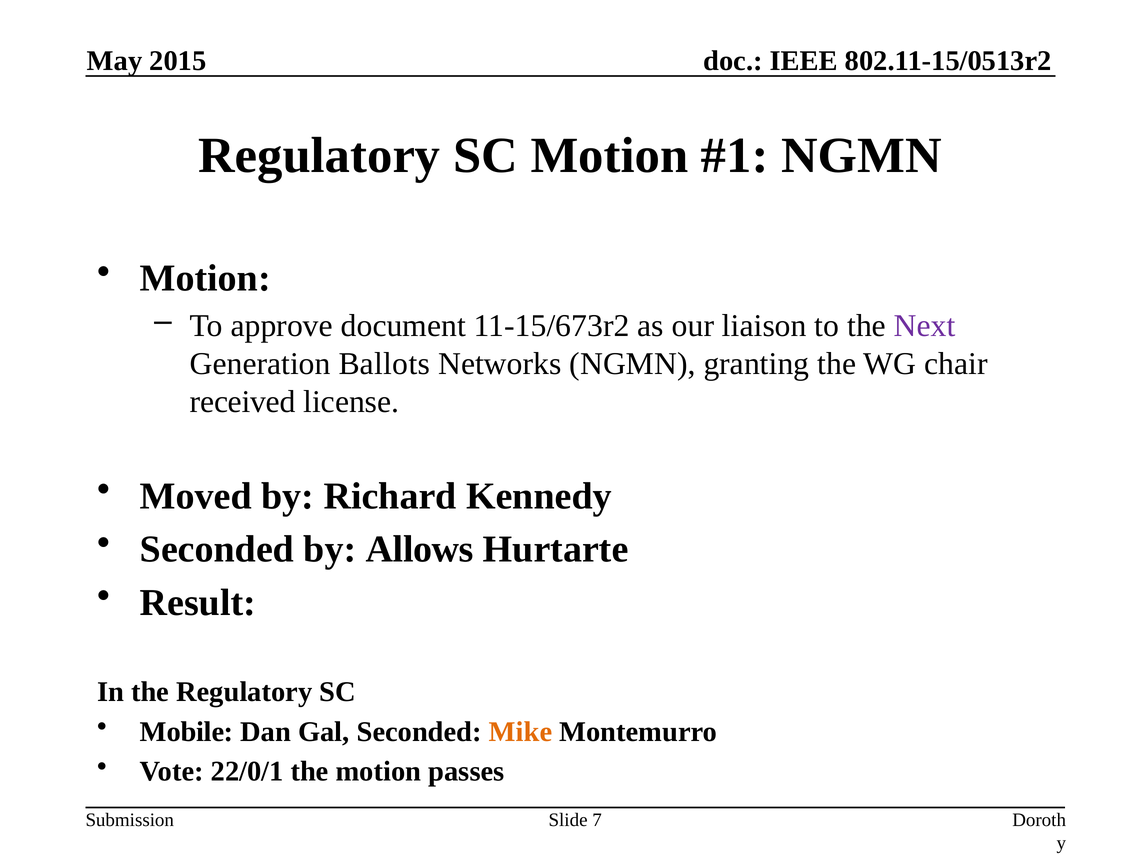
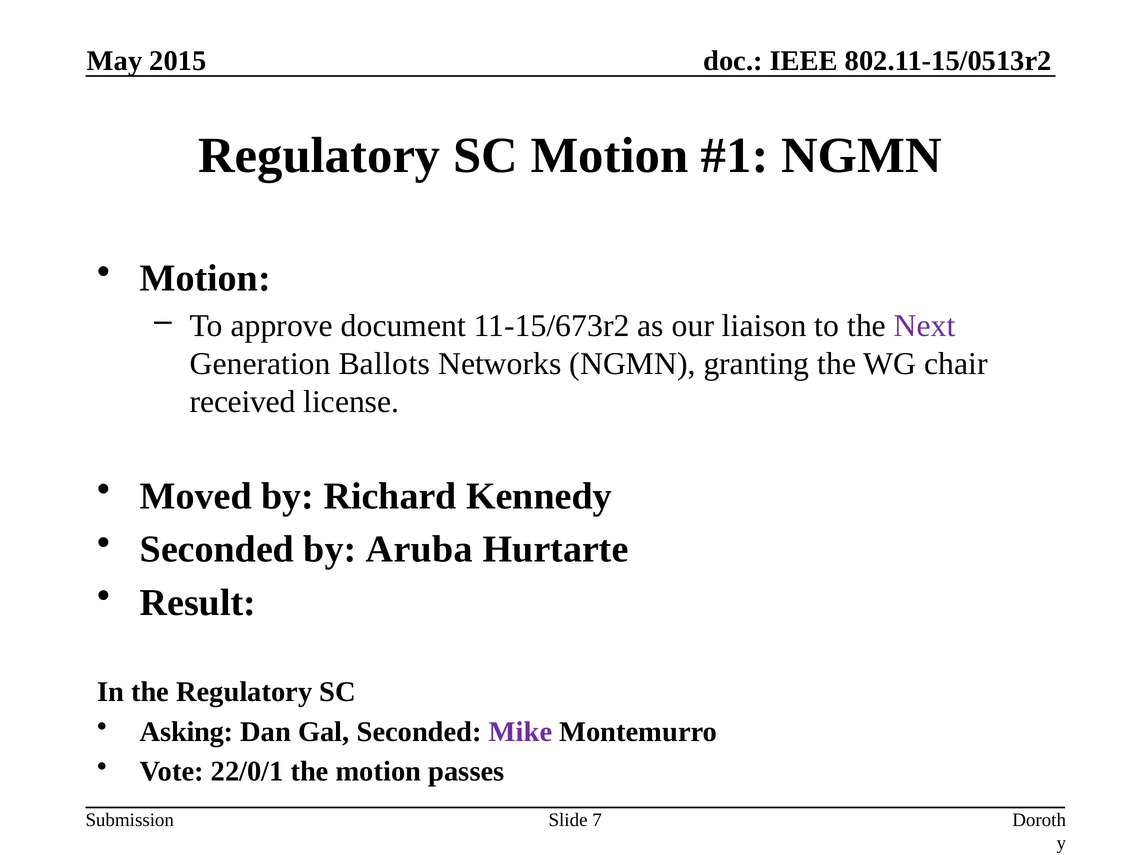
by Allows: Allows -> Aruba
Mobile: Mobile -> Asking
Mike colour: orange -> purple
